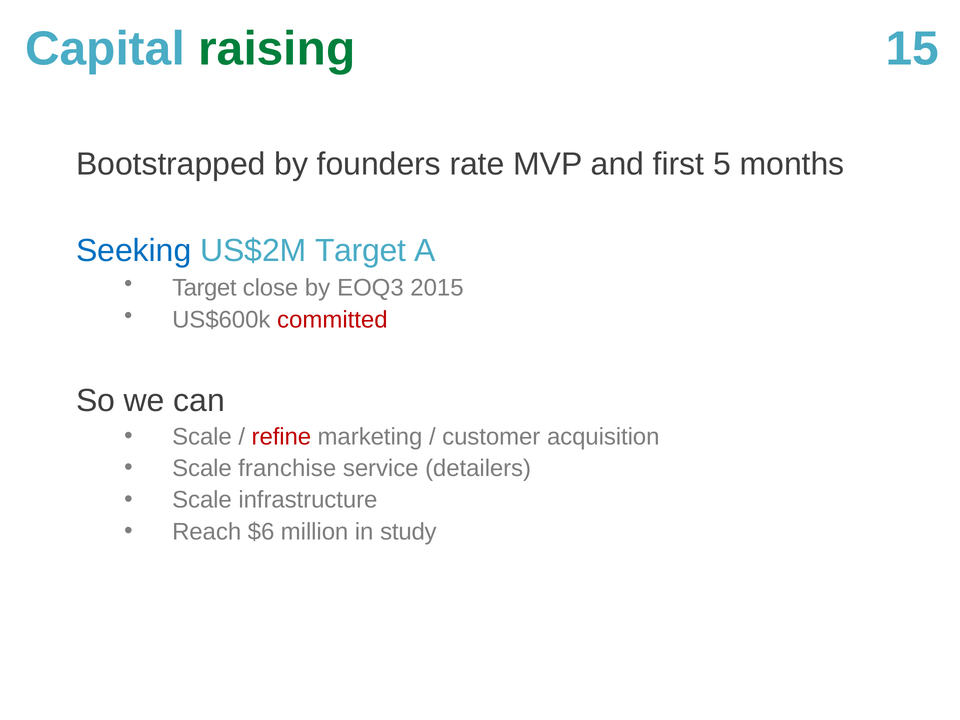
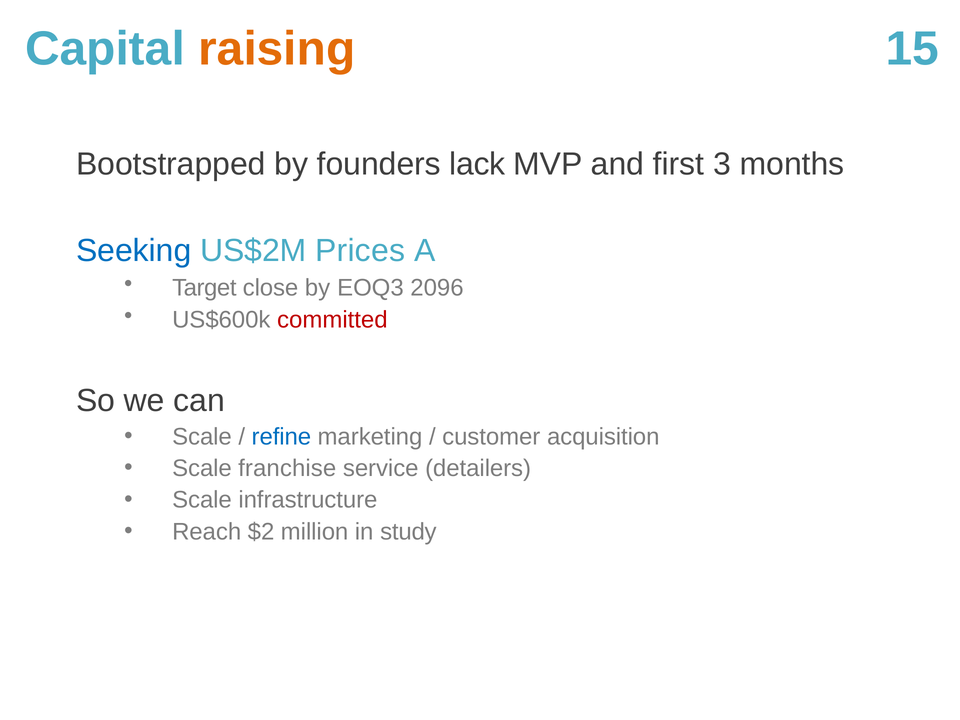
raising colour: green -> orange
rate: rate -> lack
5: 5 -> 3
US$2M Target: Target -> Prices
2015: 2015 -> 2096
refine colour: red -> blue
$6: $6 -> $2
